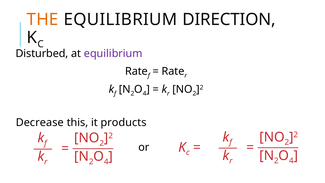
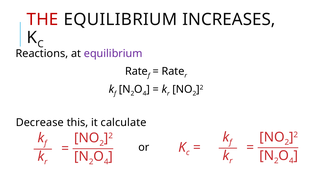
THE colour: orange -> red
DIRECTION: DIRECTION -> INCREASES
Disturbed: Disturbed -> Reactions
products: products -> calculate
